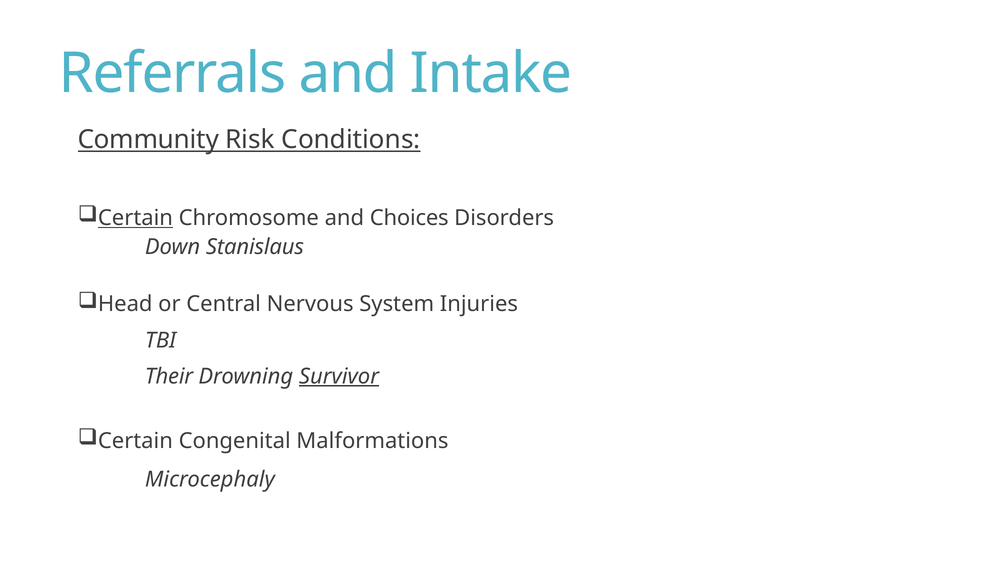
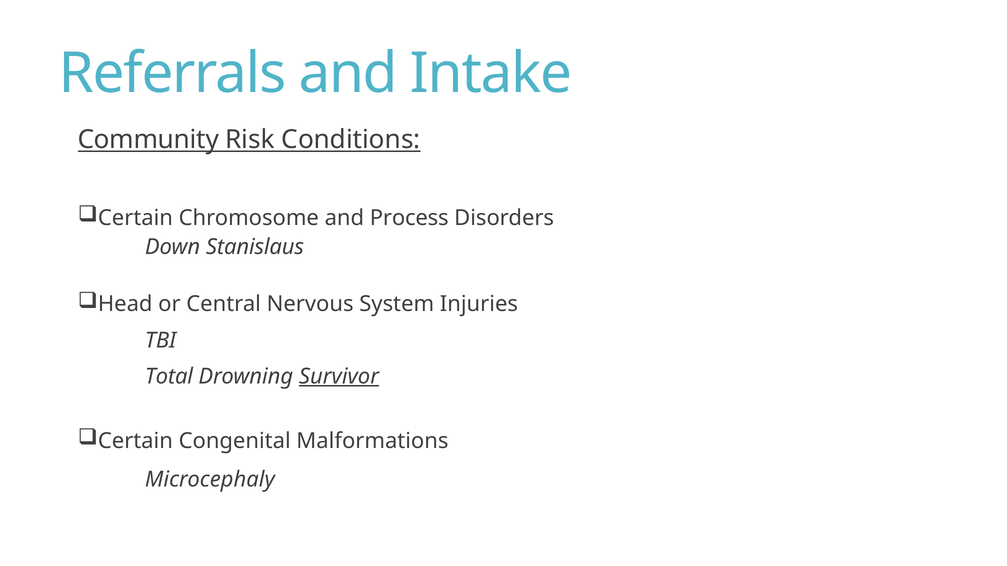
Certain at (135, 218) underline: present -> none
Choices: Choices -> Process
Their: Their -> Total
